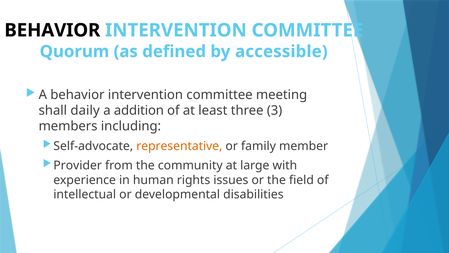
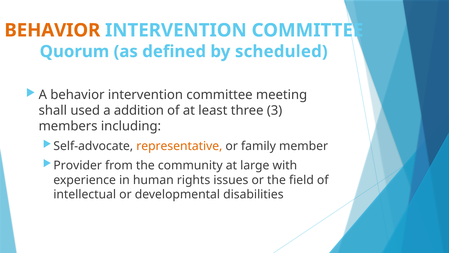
BEHAVIOR at (52, 30) colour: black -> orange
accessible: accessible -> scheduled
daily: daily -> used
